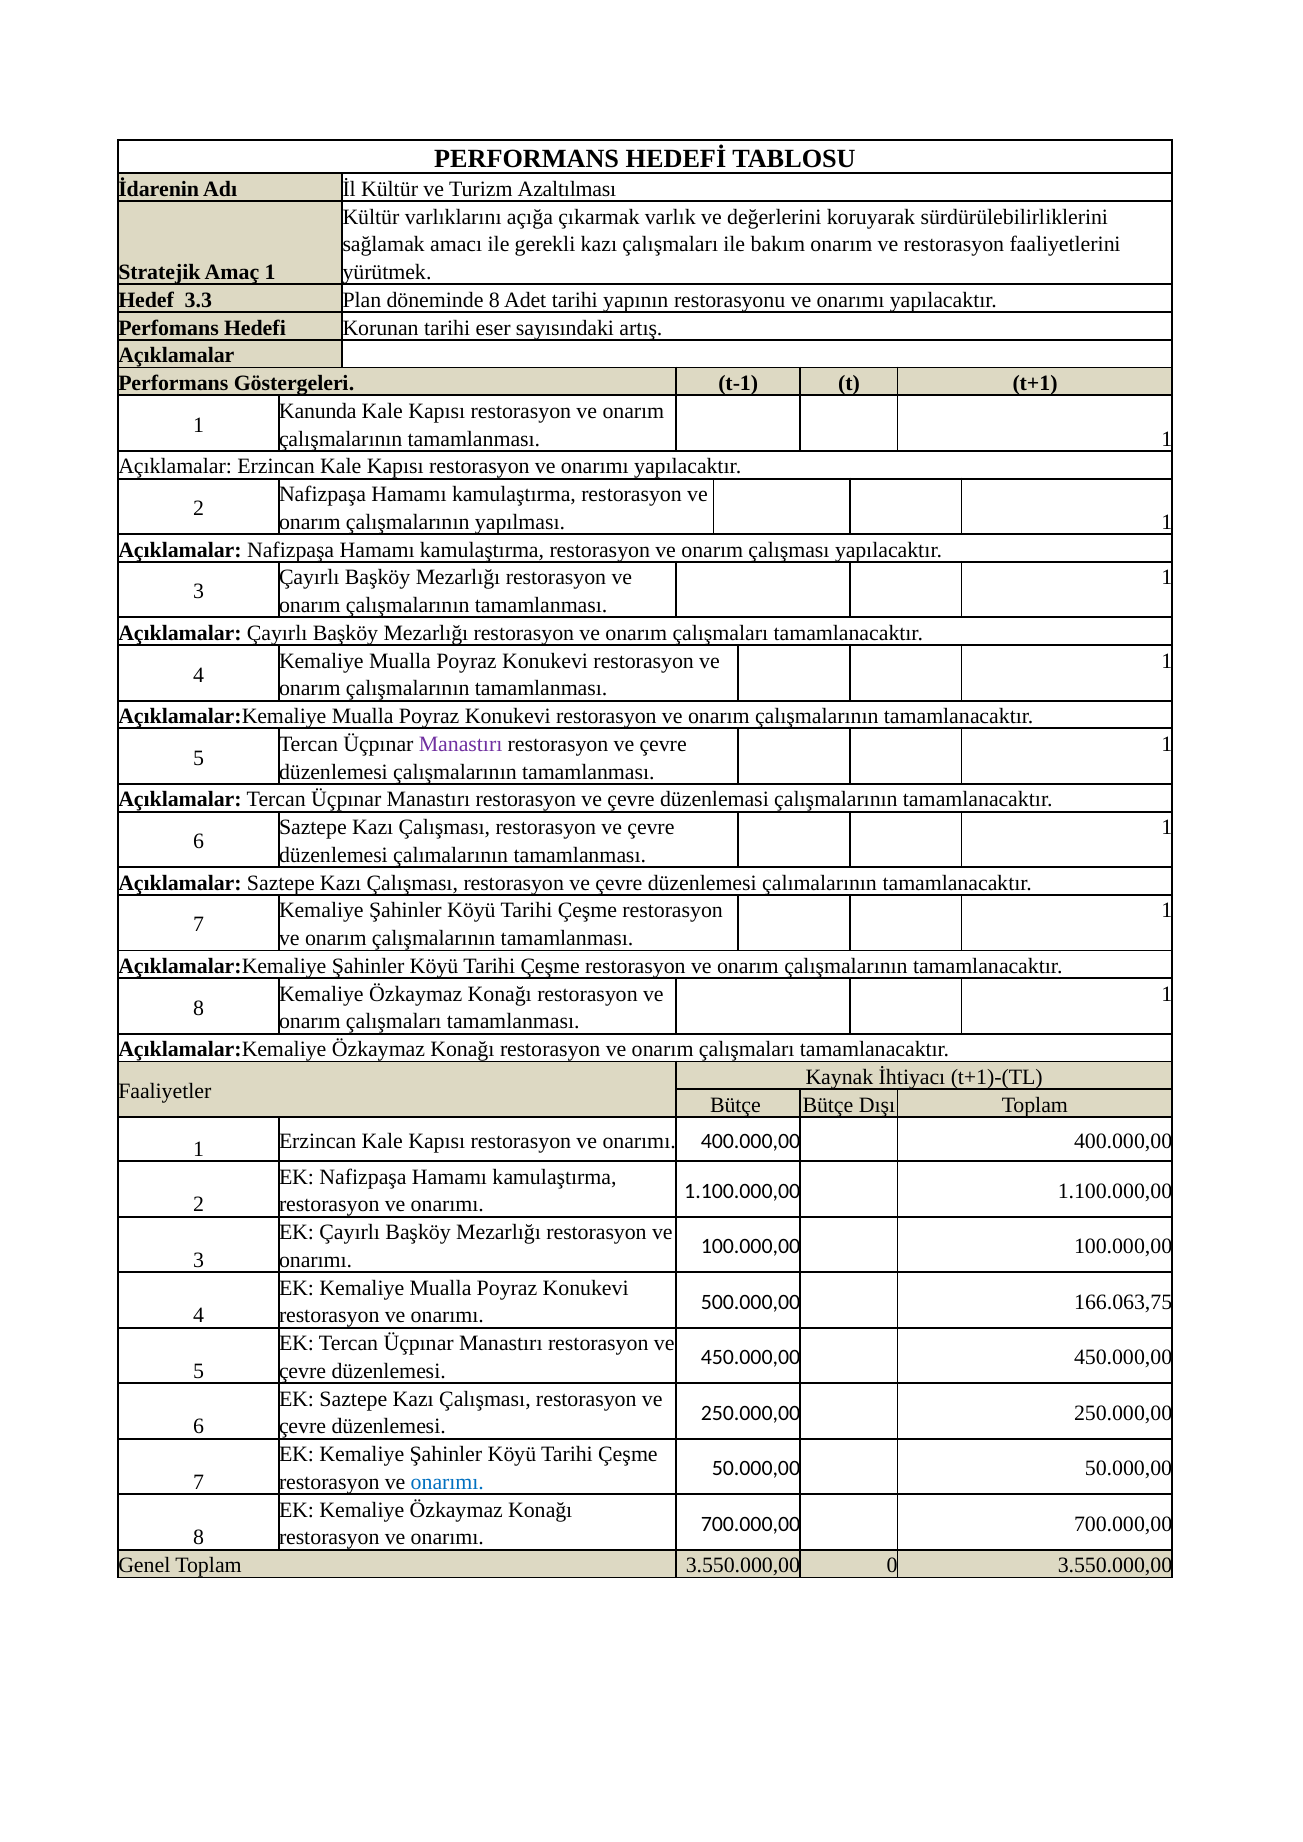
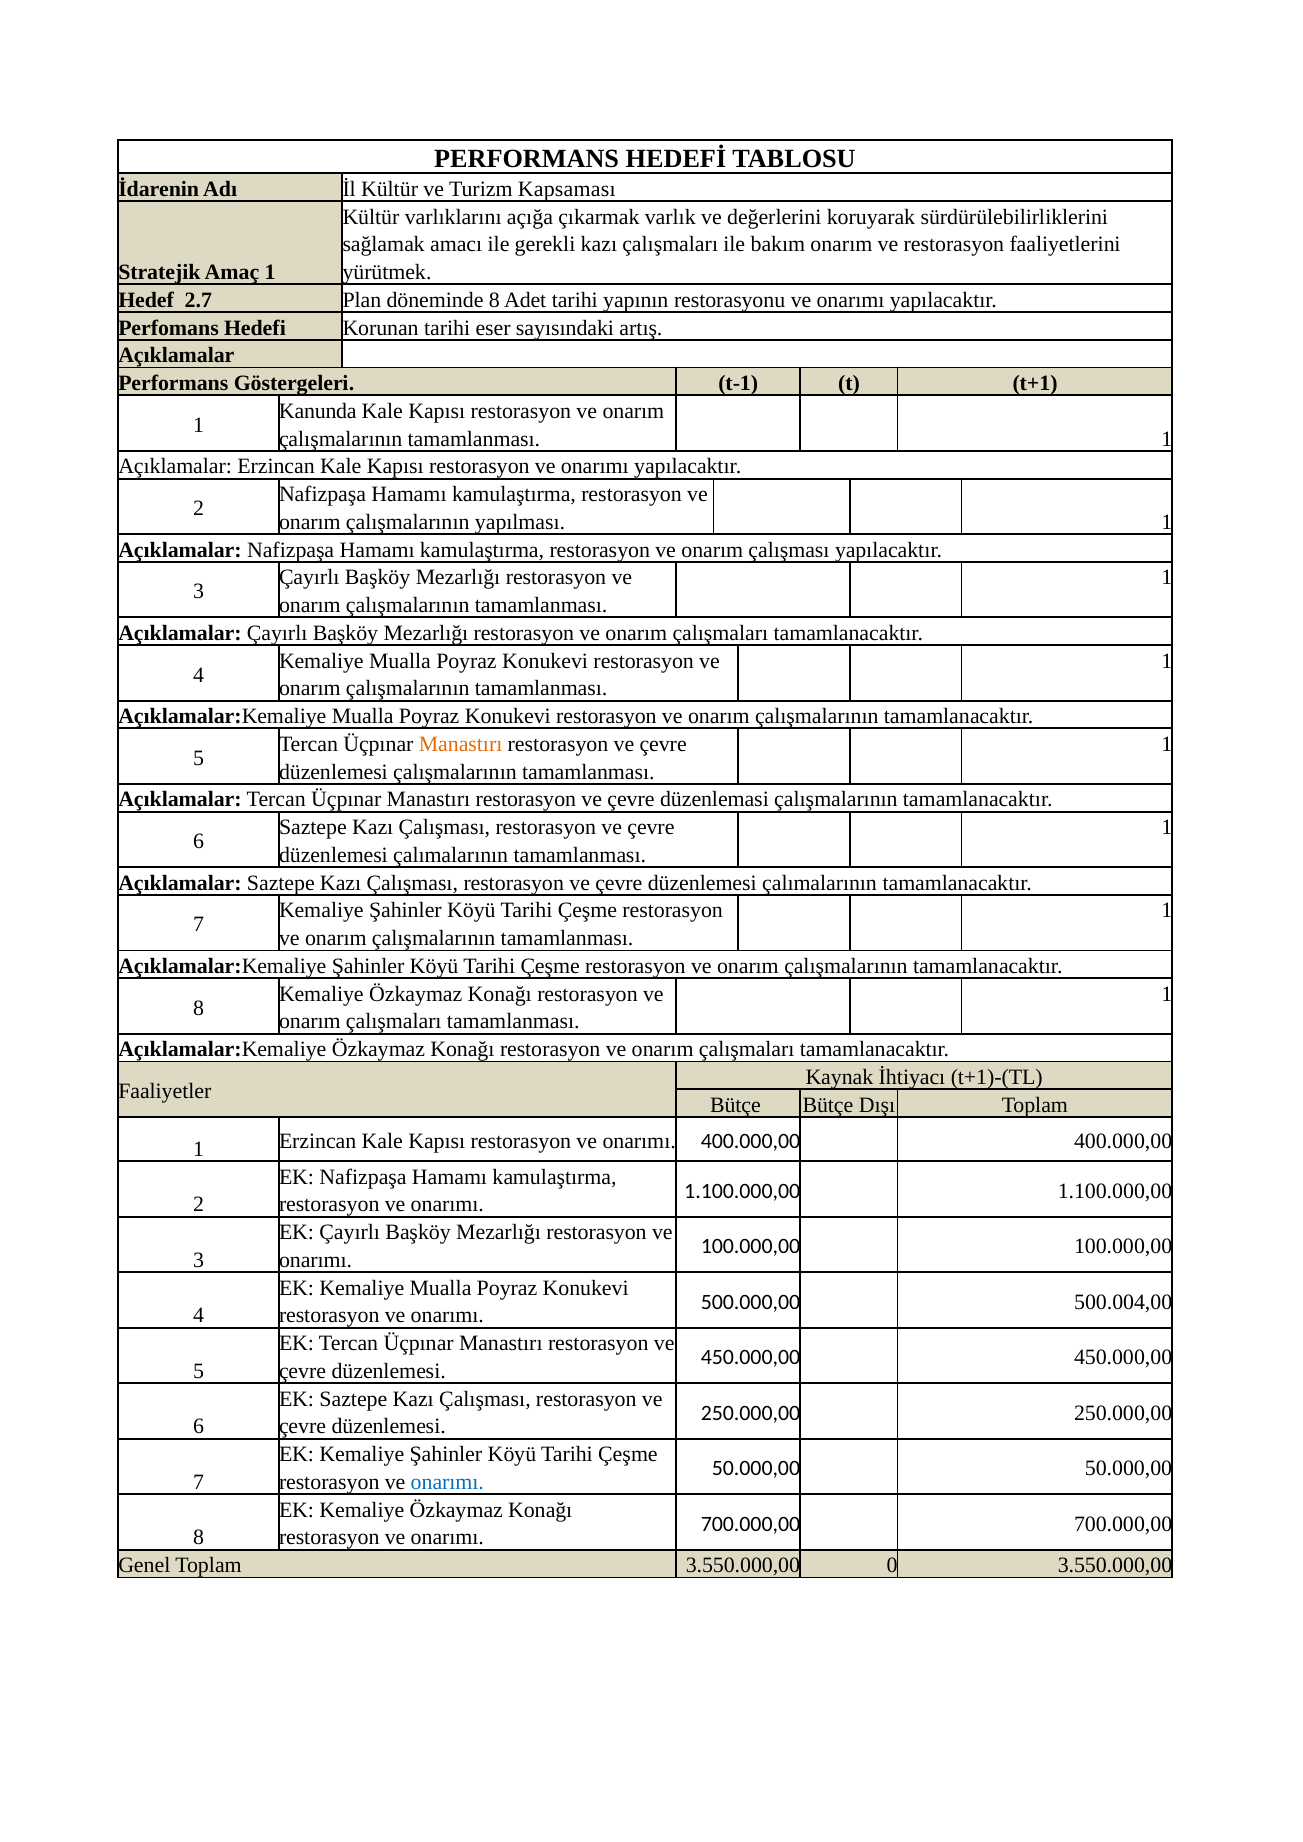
Azaltılması: Azaltılması -> Kapsaması
3.3: 3.3 -> 2.7
Manastırı at (461, 744) colour: purple -> orange
166.063,75: 166.063,75 -> 500.004,00
